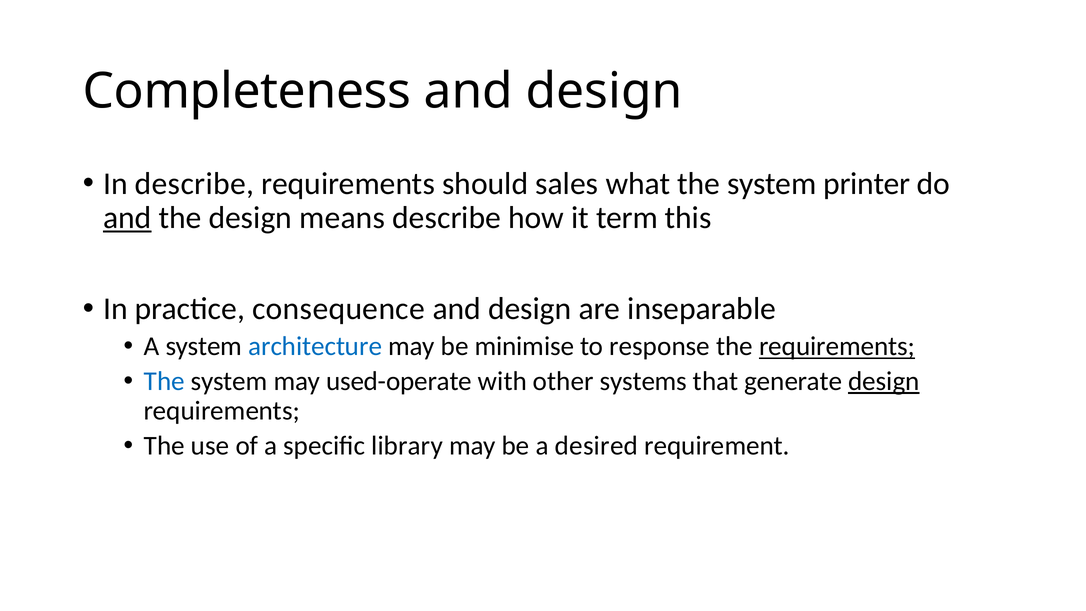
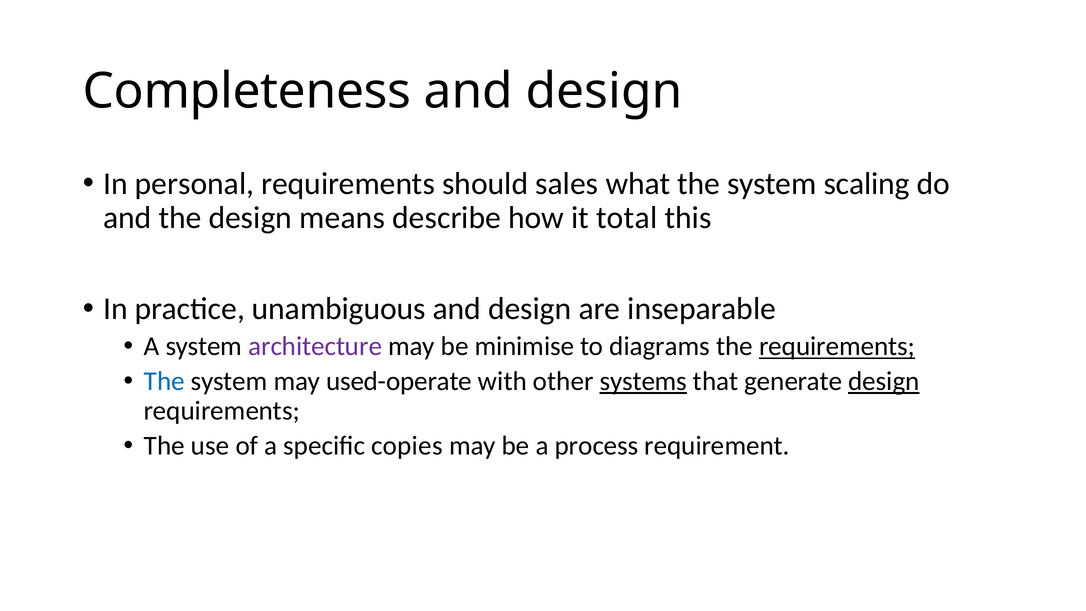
In describe: describe -> personal
printer: printer -> scaling
and at (127, 218) underline: present -> none
term: term -> total
consequence: consequence -> unambiguous
architecture colour: blue -> purple
response: response -> diagrams
systems underline: none -> present
library: library -> copies
desired: desired -> process
